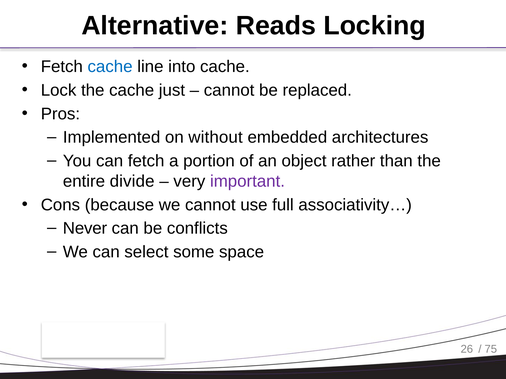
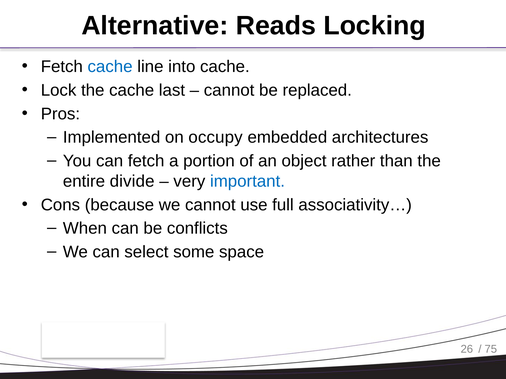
just: just -> last
without: without -> occupy
important colour: purple -> blue
Never: Never -> When
